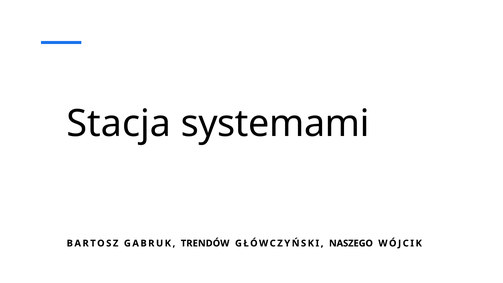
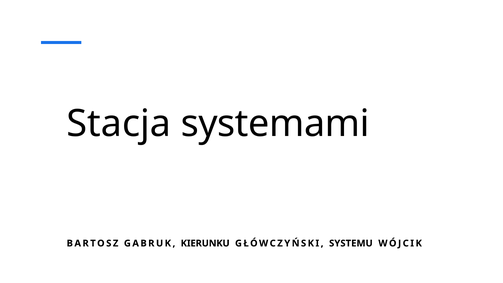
TRENDÓW: TRENDÓW -> KIERUNKU
NASZEGO: NASZEGO -> SYSTEMU
